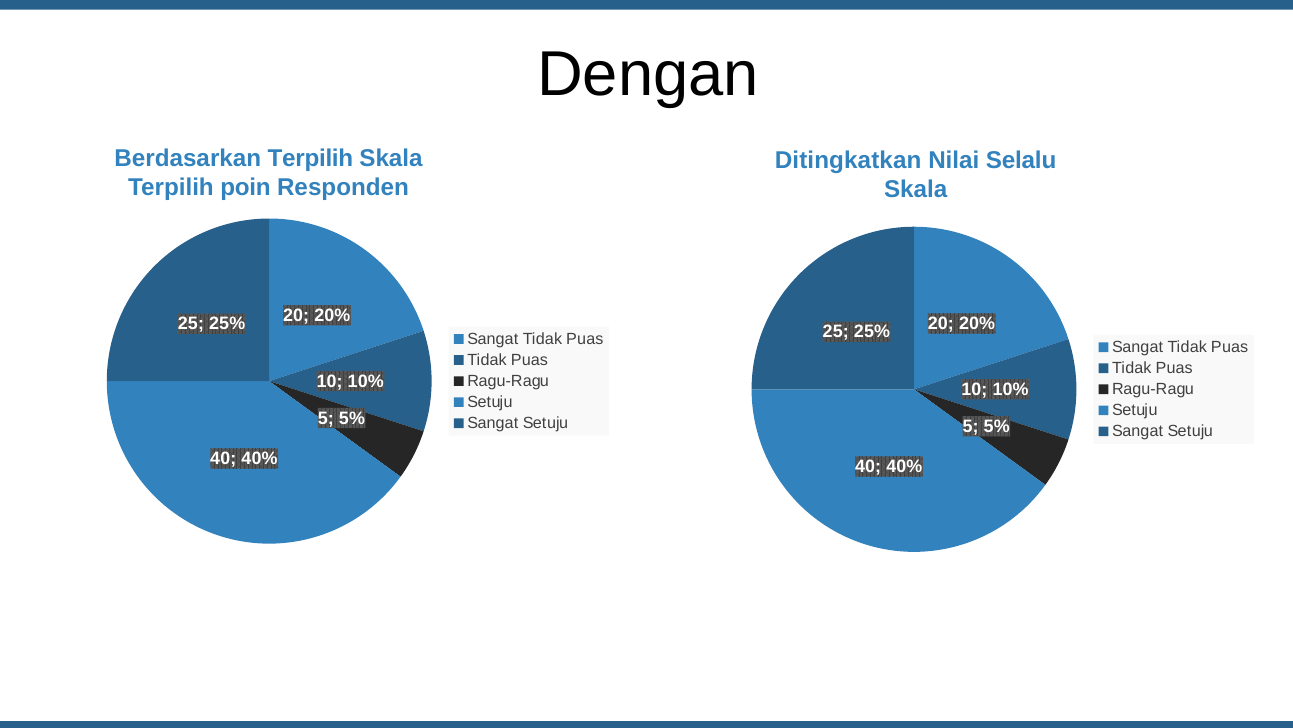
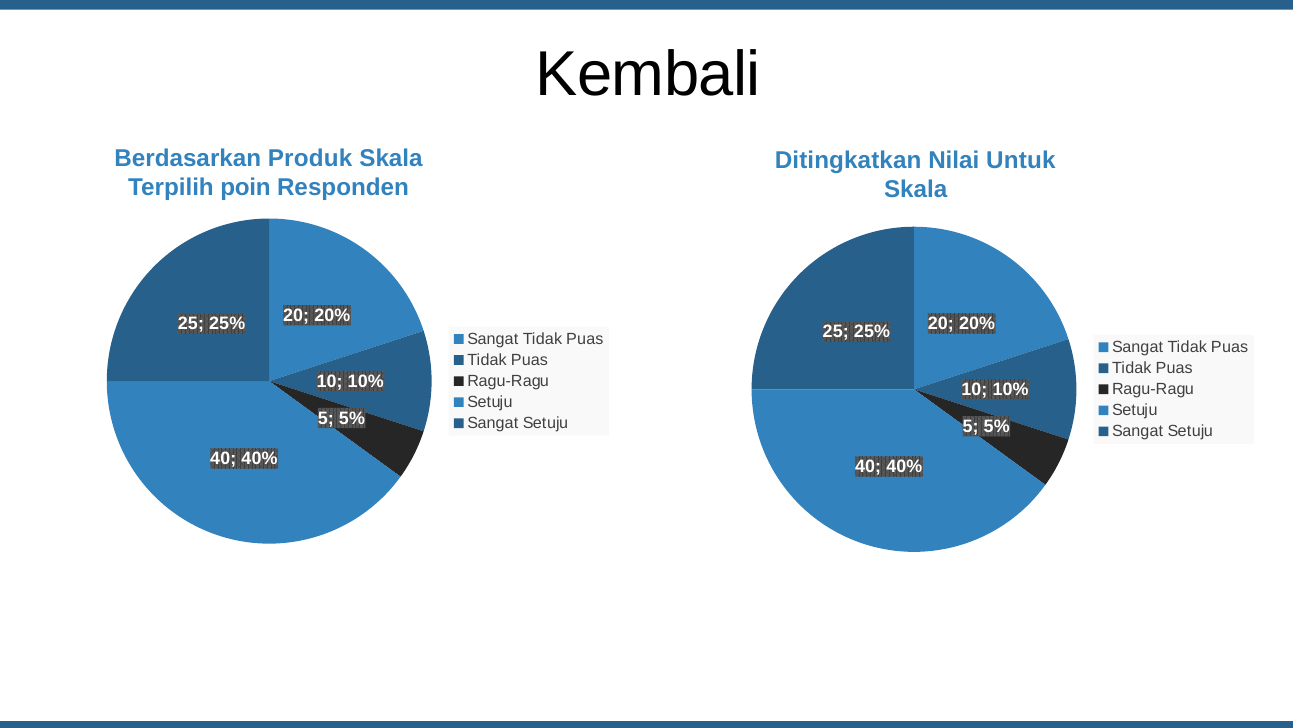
Dengan: Dengan -> Kembali
Berdasarkan Terpilih: Terpilih -> Produk
Selalu: Selalu -> Untuk
